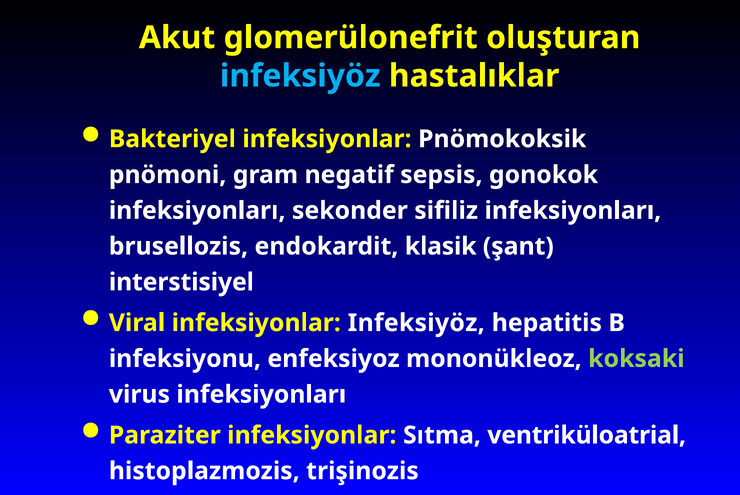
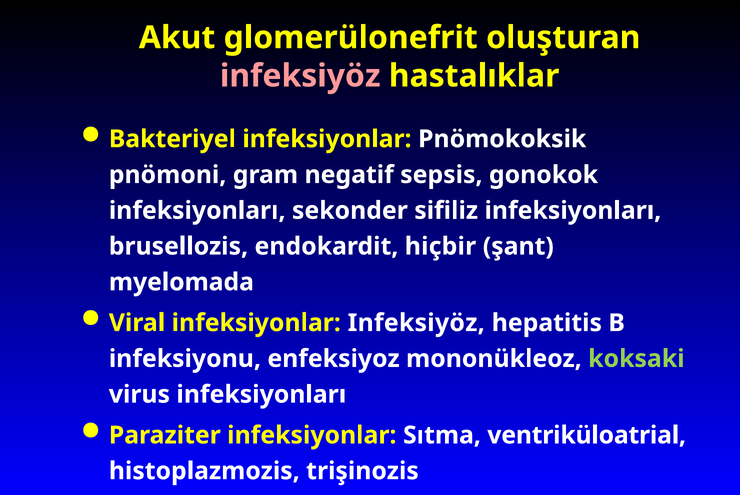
infeksiyöz at (300, 76) colour: light blue -> pink
klasik: klasik -> hiçbir
interstisiyel: interstisiyel -> myelomada
